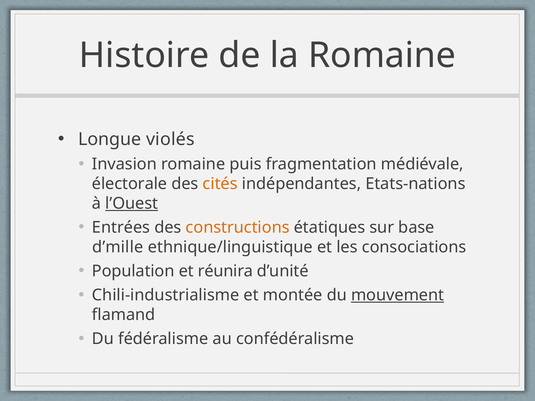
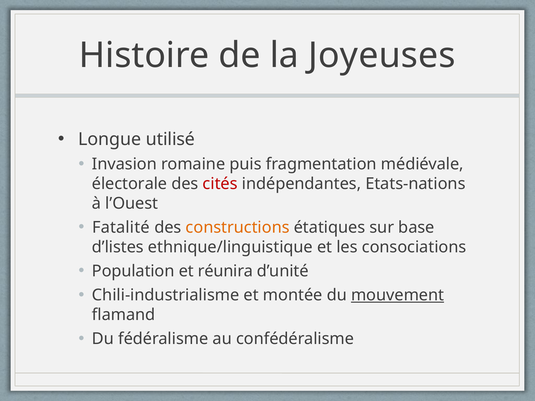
la Romaine: Romaine -> Joyeuses
violés: violés -> utilisé
cités colour: orange -> red
l’Ouest underline: present -> none
Entrées: Entrées -> Fatalité
d’mille: d’mille -> d’listes
